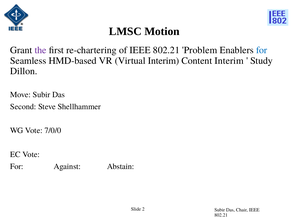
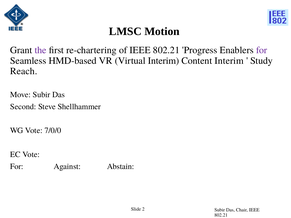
Problem: Problem -> Progress
for at (262, 50) colour: blue -> purple
Dillon: Dillon -> Reach
